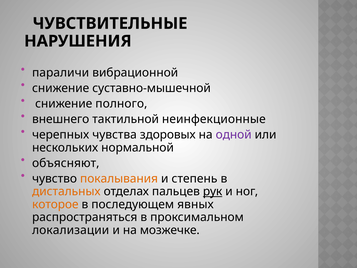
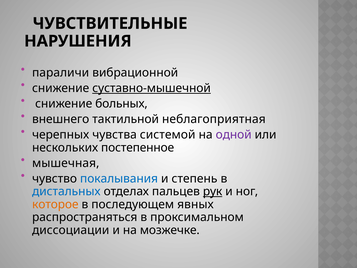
суставно-мышечной underline: none -> present
полного: полного -> больных
неинфекционные: неинфекционные -> неблагоприятная
здоровых: здоровых -> системой
нормальной: нормальной -> постепенное
объясняют: объясняют -> мышечная
покалывания colour: orange -> blue
дистальных colour: orange -> blue
локализации: локализации -> диссоциации
